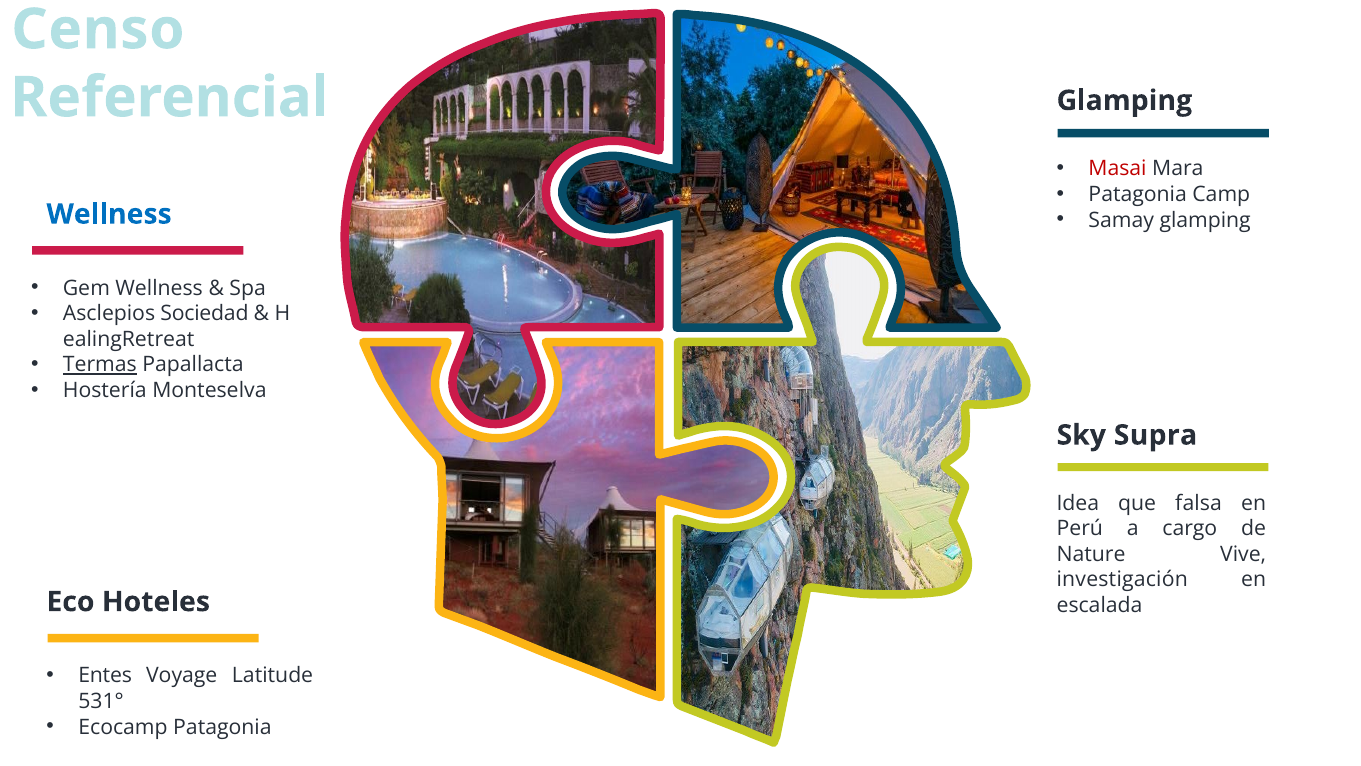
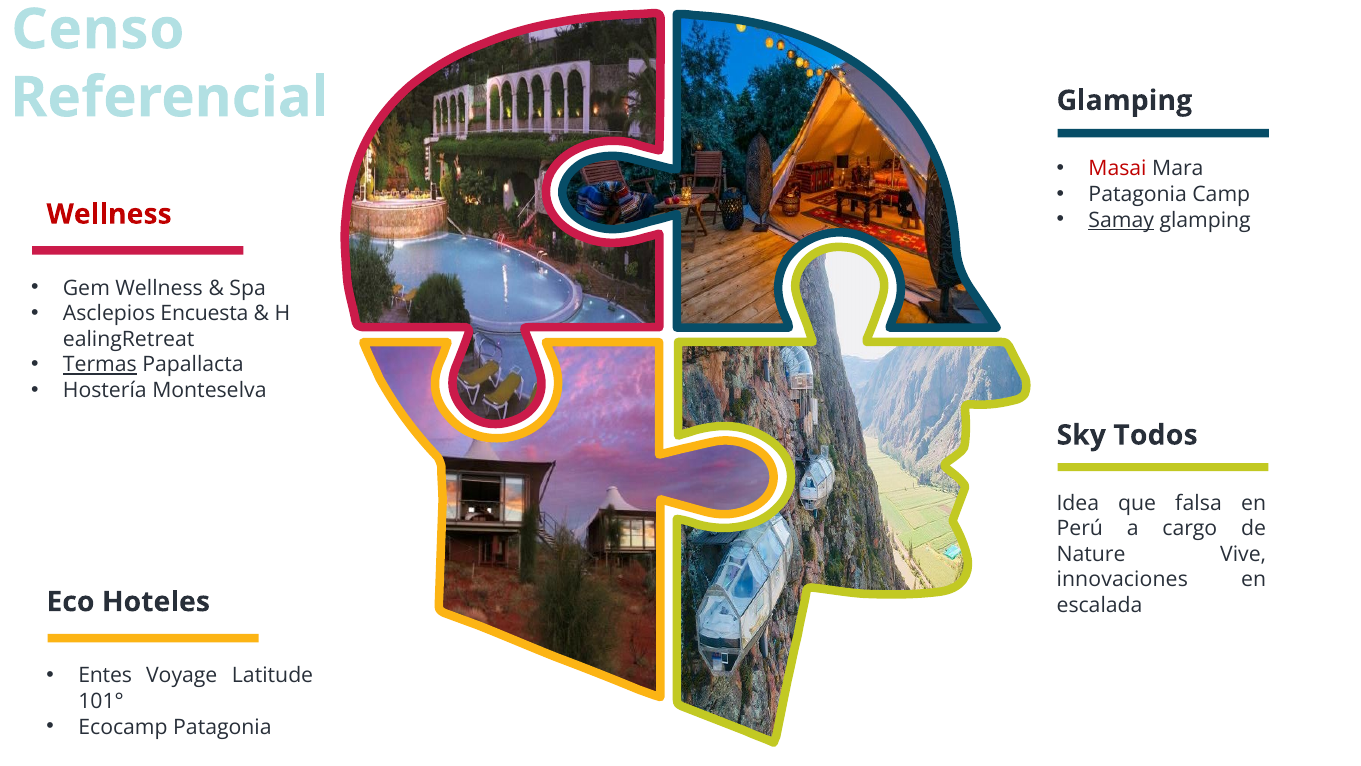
Wellness at (109, 214) colour: blue -> red
Samay underline: none -> present
Sociedad: Sociedad -> Encuesta
Supra: Supra -> Todos
investigación: investigación -> innovaciones
531°: 531° -> 101°
